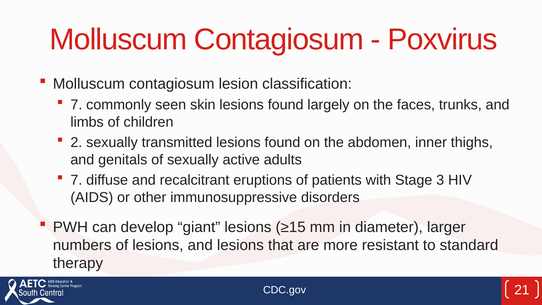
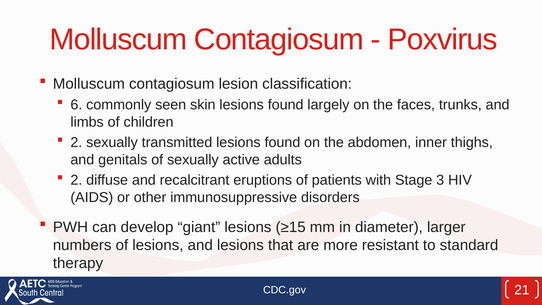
7 at (76, 105): 7 -> 6
7 at (76, 180): 7 -> 2
